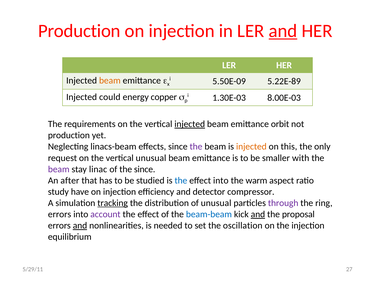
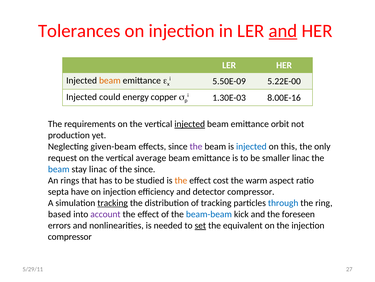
Production at (79, 31): Production -> Tolerances
5.22E-89: 5.22E-89 -> 5.22E-00
8.00E-03: 8.00E-03 -> 8.00E-16
linacs-beam: linacs-beam -> given-beam
injected at (251, 146) colour: orange -> blue
vertical unusual: unusual -> average
smaller with: with -> linac
beam at (59, 169) colour: purple -> blue
after: after -> rings
the at (181, 180) colour: blue -> orange
effect into: into -> cost
study: study -> septa
of unusual: unusual -> tracking
through colour: purple -> blue
errors at (60, 214): errors -> based
and at (258, 214) underline: present -> none
proposal: proposal -> foreseen
and at (80, 225) underline: present -> none
set underline: none -> present
oscillation: oscillation -> equivalent
equilibrium at (70, 236): equilibrium -> compressor
